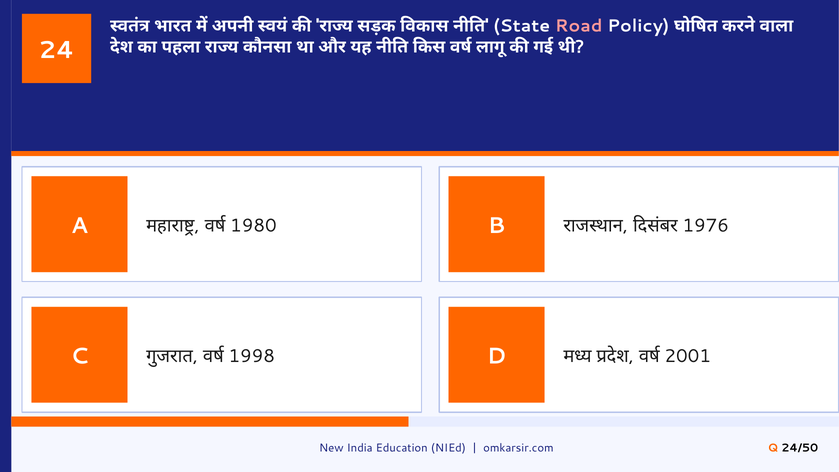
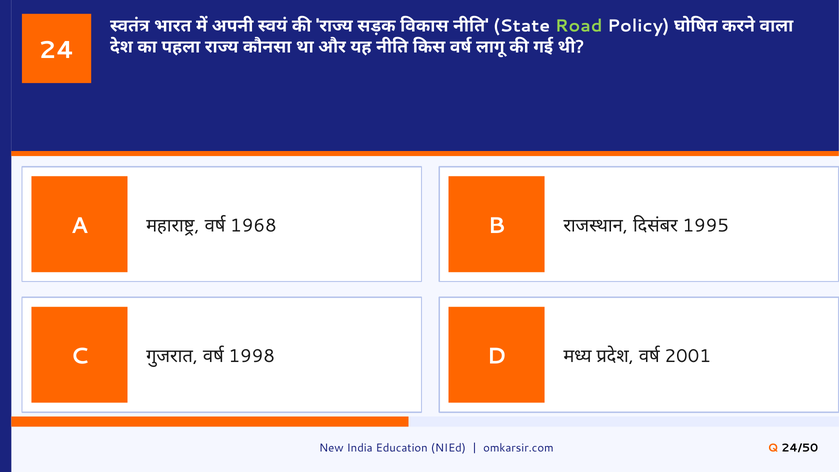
Road colour: pink -> light green
1980: 1980 -> 1968
1976: 1976 -> 1995
